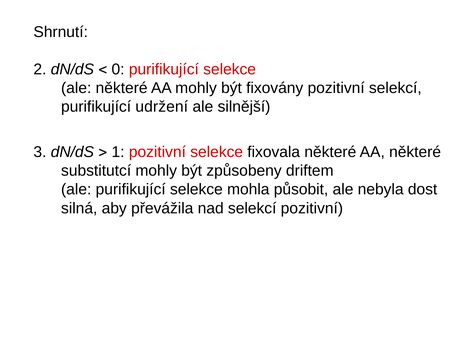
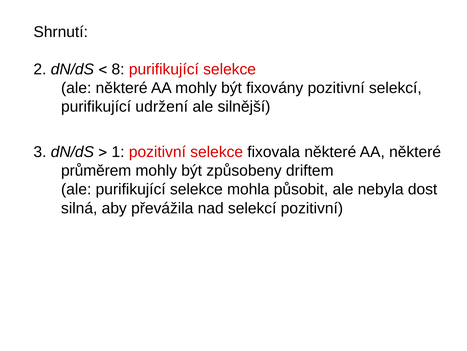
0: 0 -> 8
substitutcí: substitutcí -> průměrem
